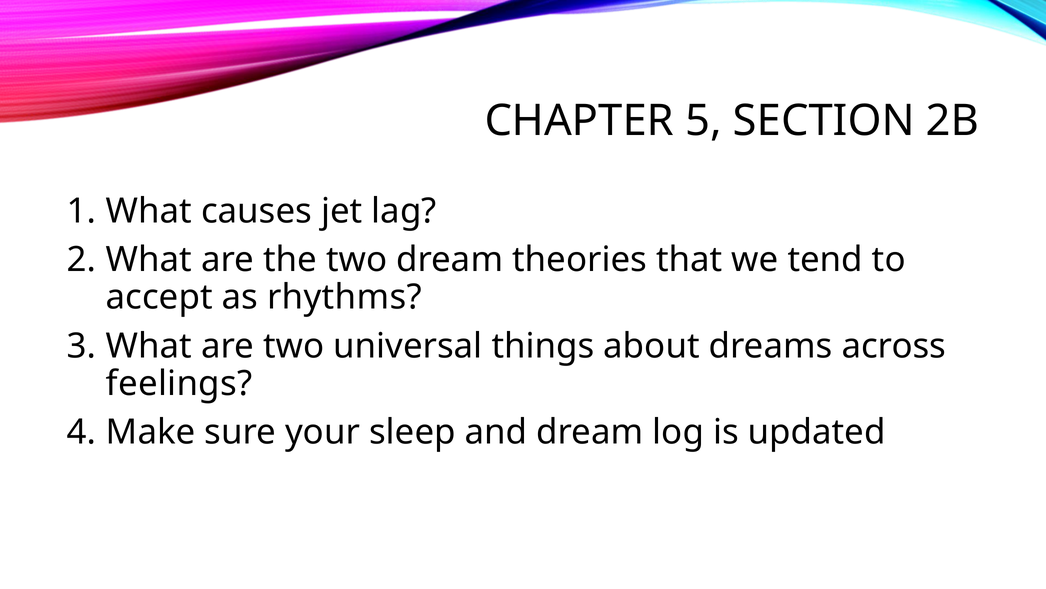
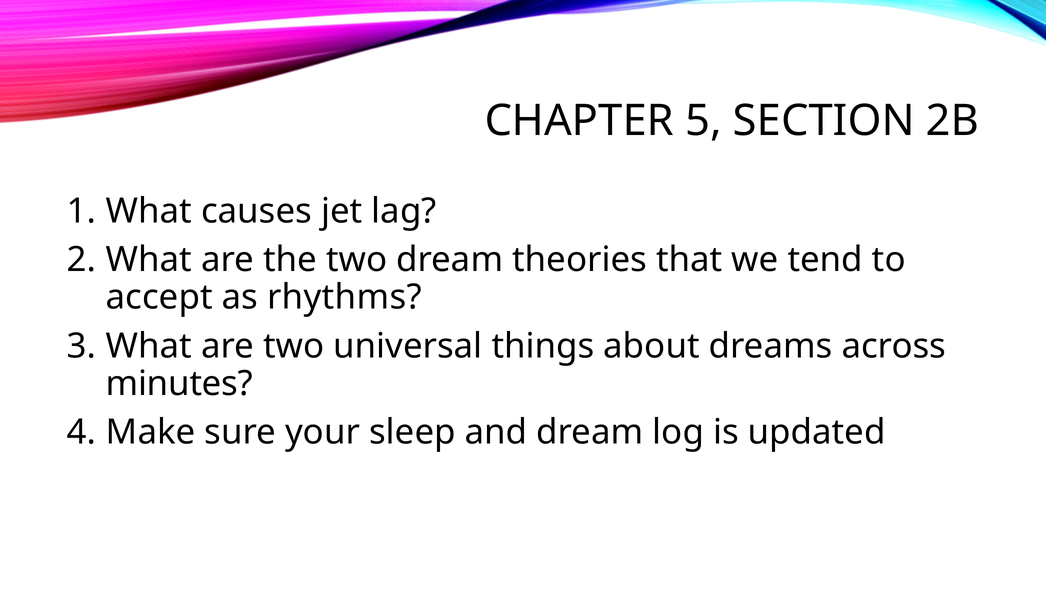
feelings: feelings -> minutes
